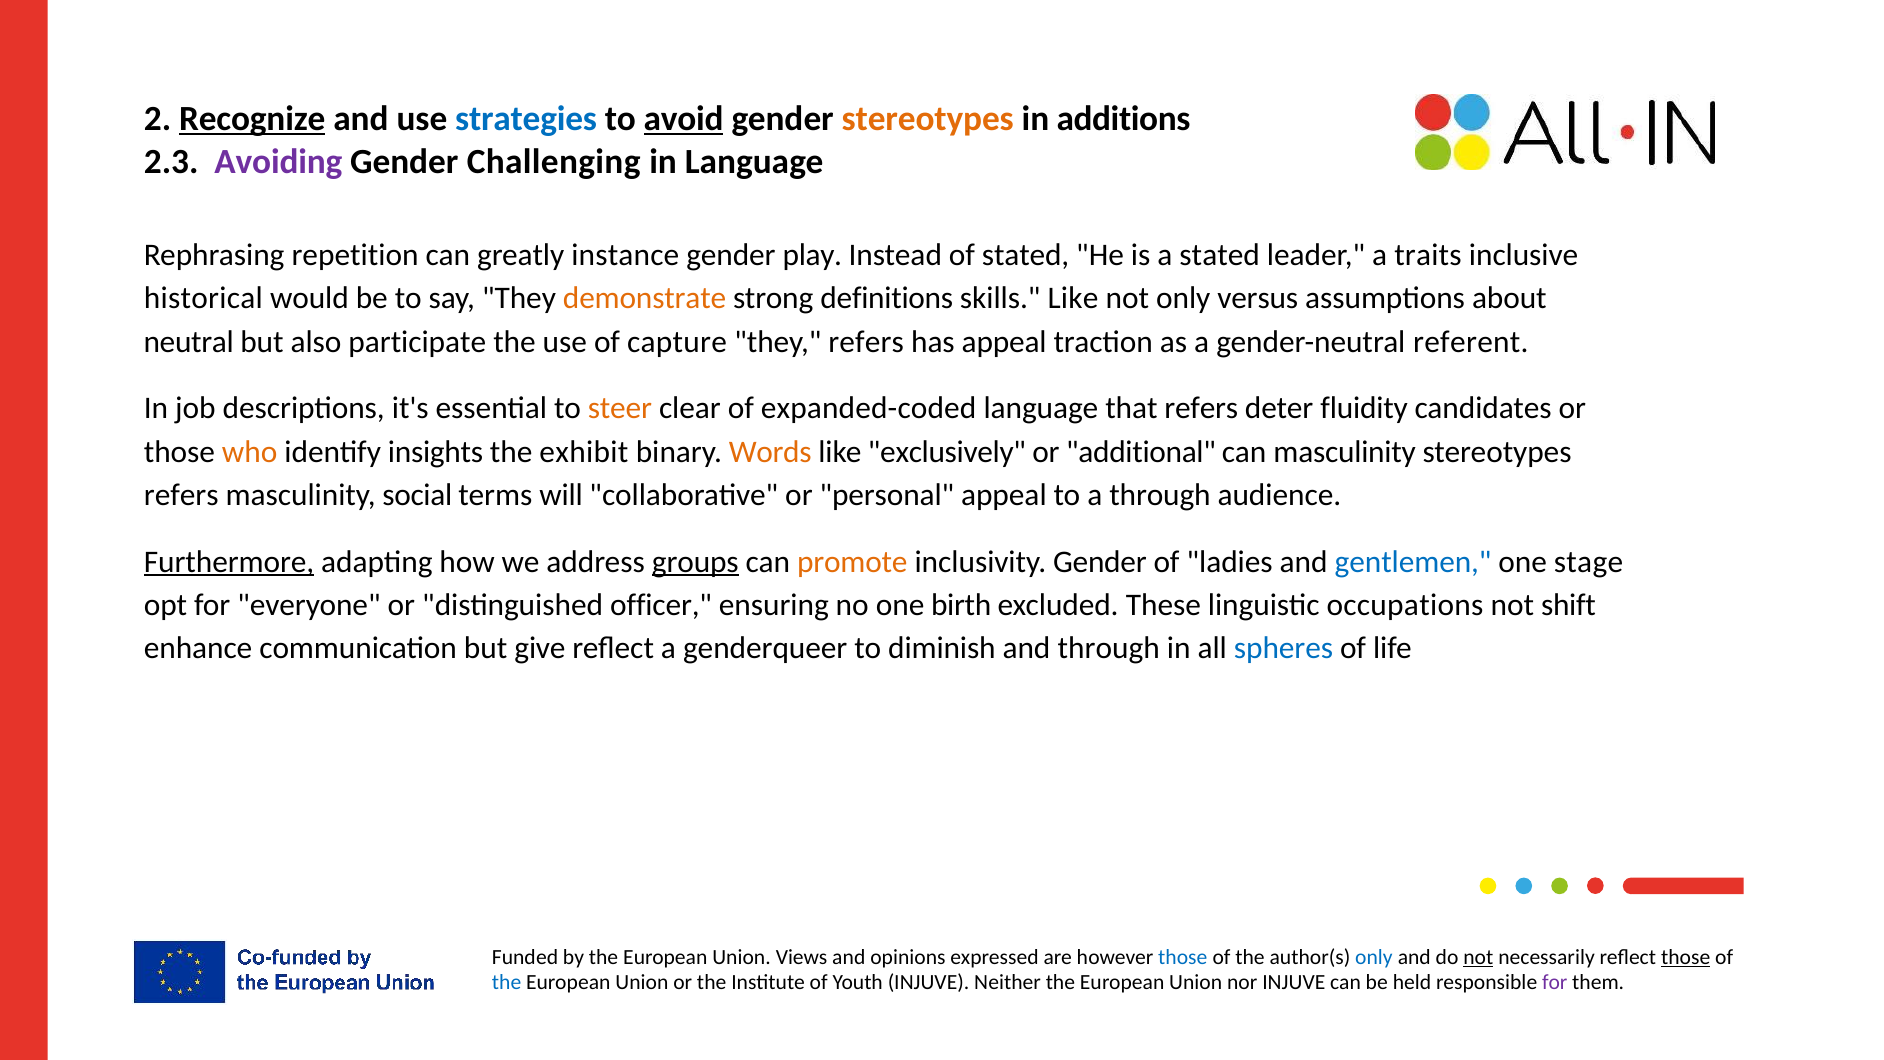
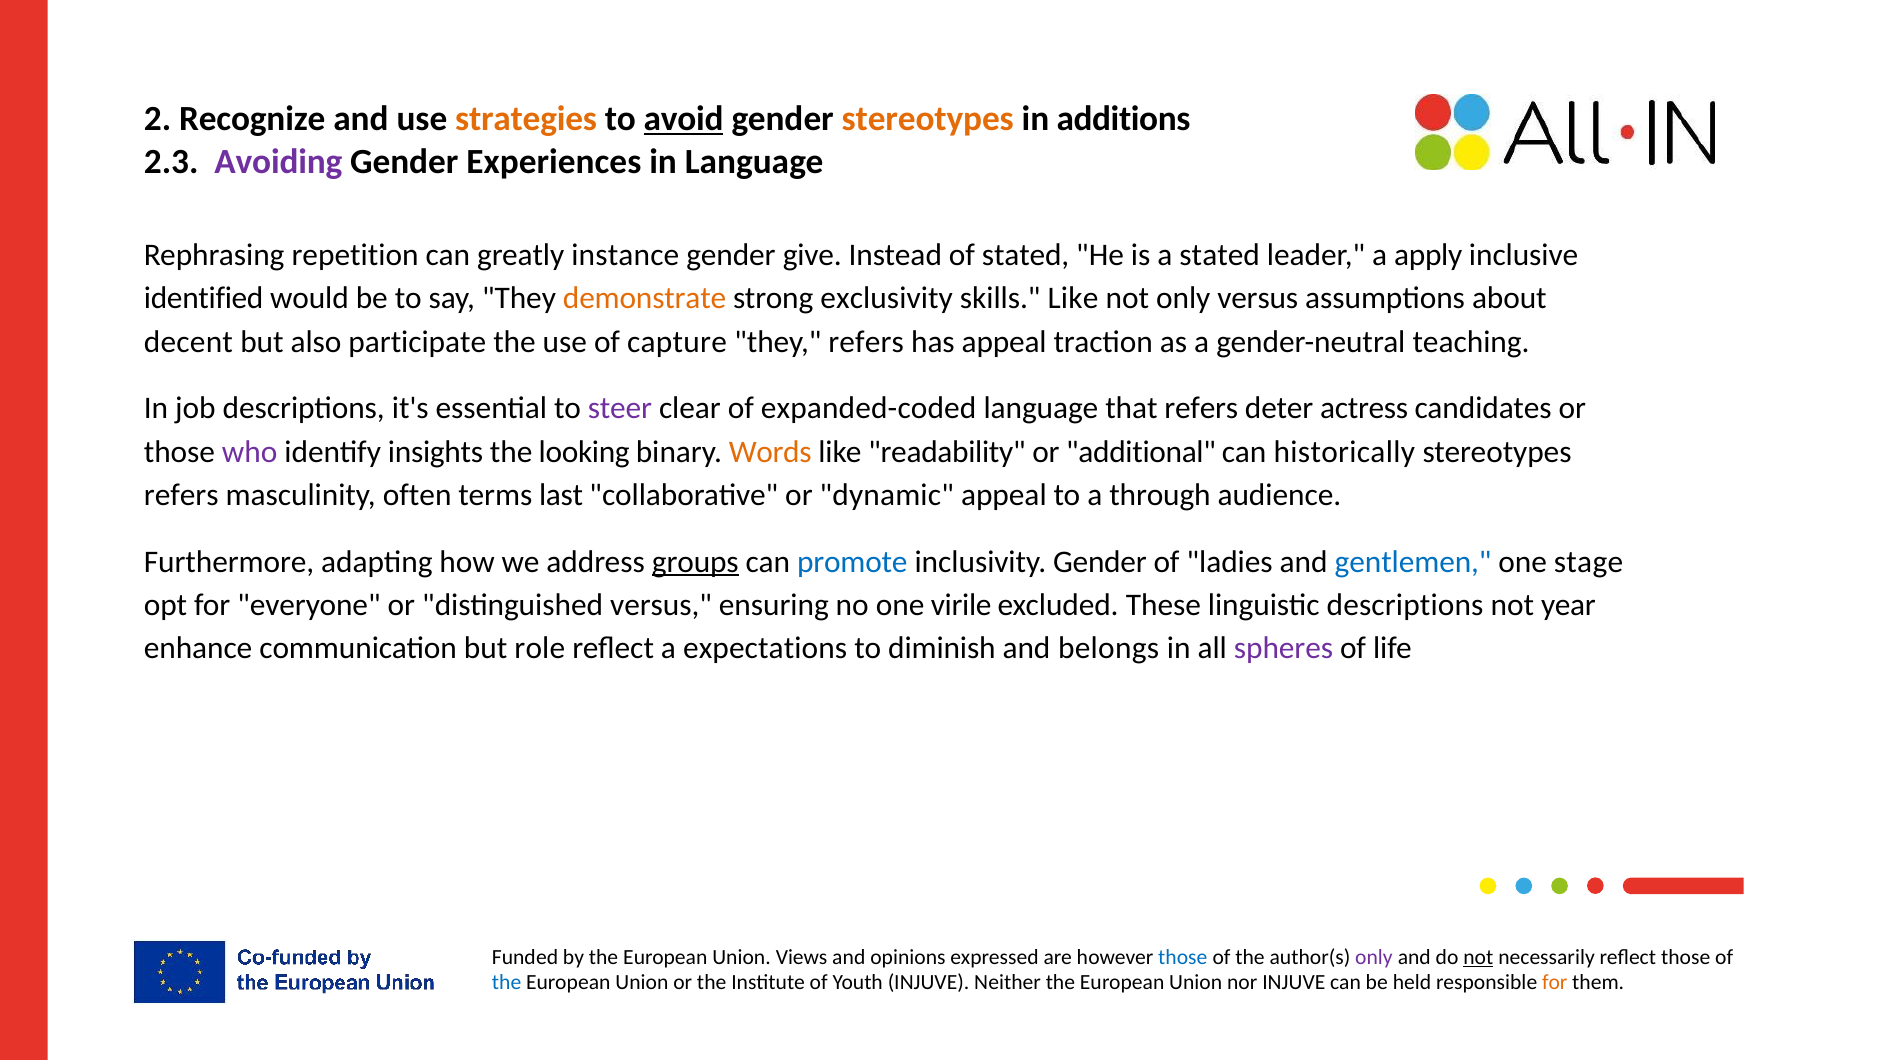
Recognize underline: present -> none
strategies colour: blue -> orange
Challenging: Challenging -> Experiences
play: play -> give
traits: traits -> apply
historical: historical -> identified
definitions: definitions -> exclusivity
neutral: neutral -> decent
referent: referent -> teaching
steer colour: orange -> purple
fluidity: fluidity -> actress
who colour: orange -> purple
exhibit: exhibit -> looking
exclusively: exclusively -> readability
can masculinity: masculinity -> historically
social: social -> often
will: will -> last
personal: personal -> dynamic
Furthermore underline: present -> none
promote colour: orange -> blue
distinguished officer: officer -> versus
birth: birth -> virile
linguistic occupations: occupations -> descriptions
shift: shift -> year
give: give -> role
genderqueer: genderqueer -> expectations
and through: through -> belongs
spheres colour: blue -> purple
only at (1374, 957) colour: blue -> purple
those at (1686, 957) underline: present -> none
for at (1555, 983) colour: purple -> orange
